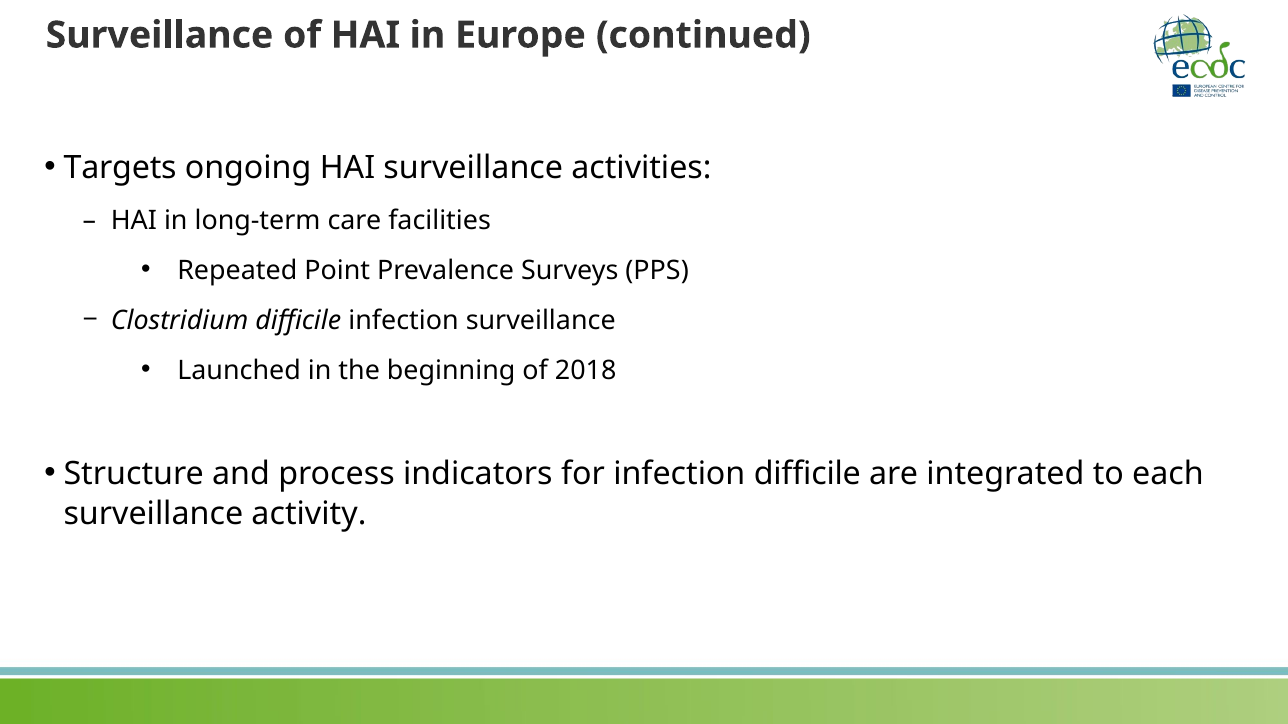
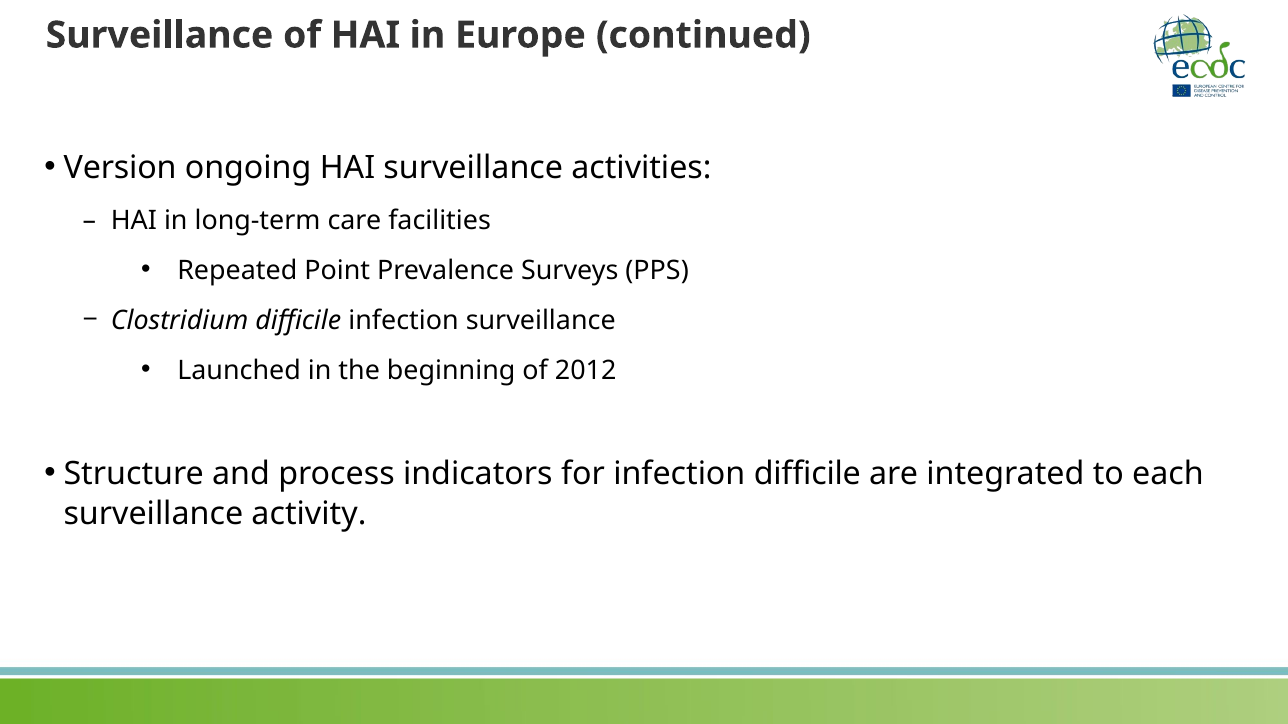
Targets: Targets -> Version
2018: 2018 -> 2012
